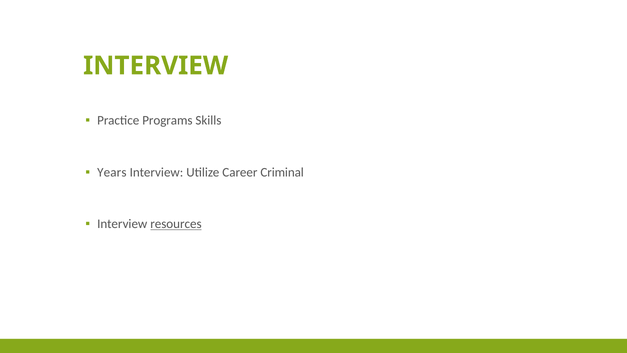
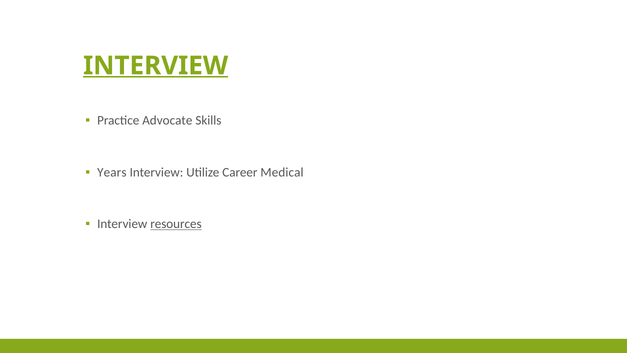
INTERVIEW at (156, 66) underline: none -> present
Programs: Programs -> Advocate
Criminal: Criminal -> Medical
